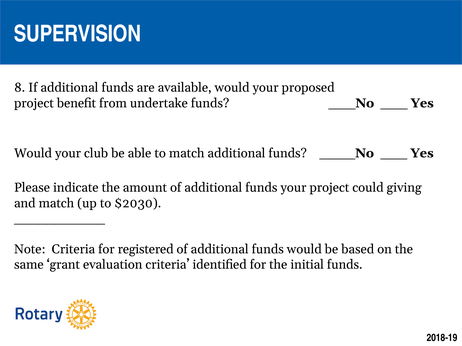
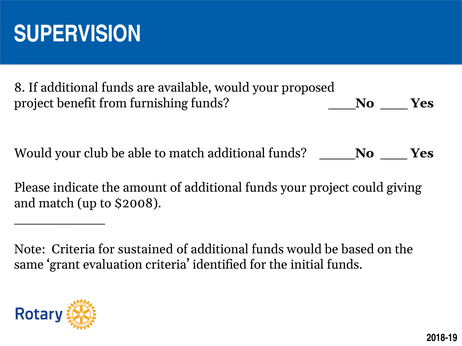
undertake: undertake -> furnishing
$2030: $2030 -> $2008
registered: registered -> sustained
